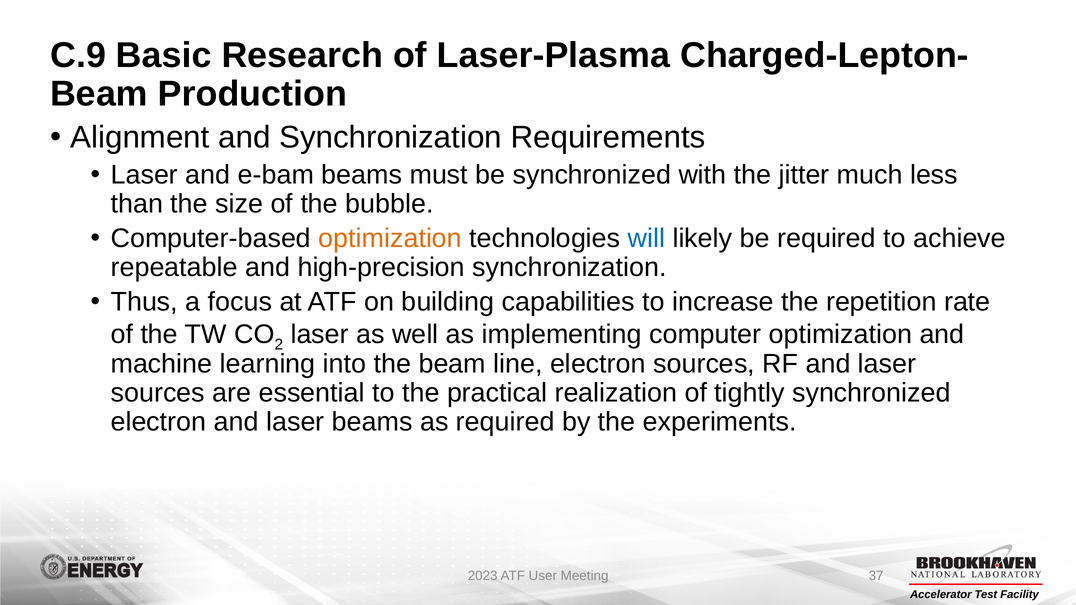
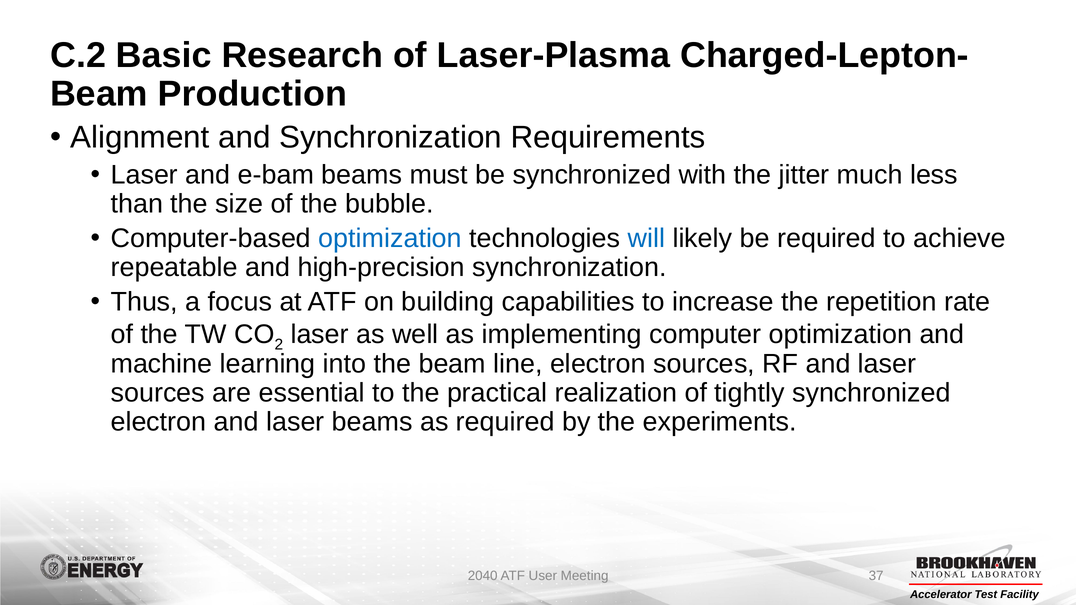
C.9: C.9 -> C.2
optimization at (390, 238) colour: orange -> blue
2023: 2023 -> 2040
